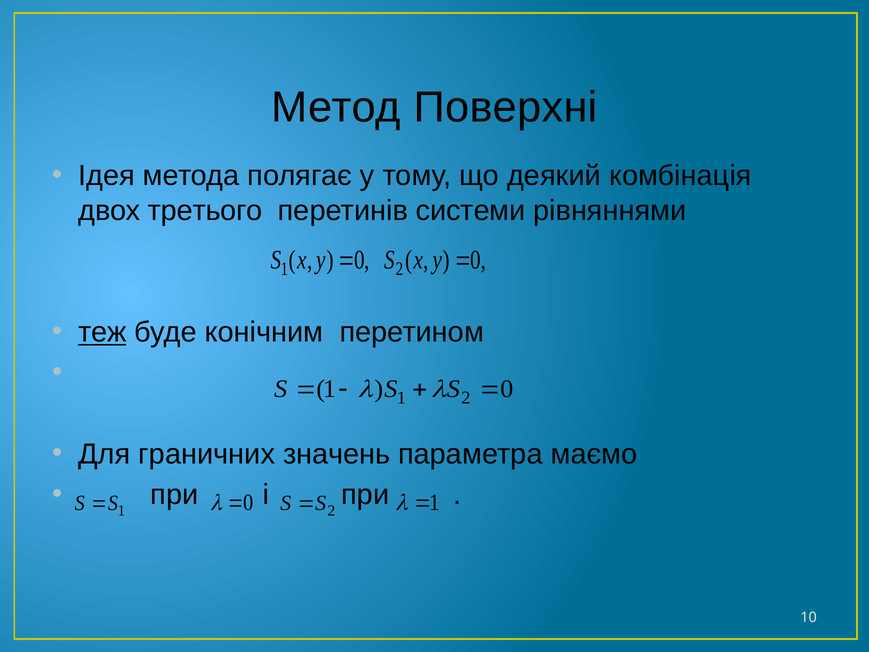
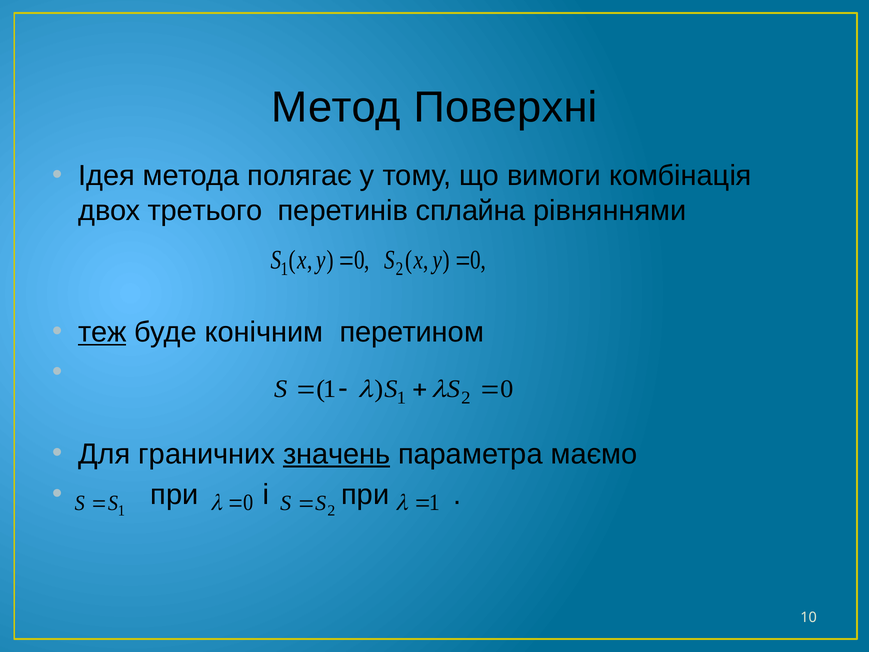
деякий: деякий -> вимоги
системи: системи -> сплайна
значень underline: none -> present
